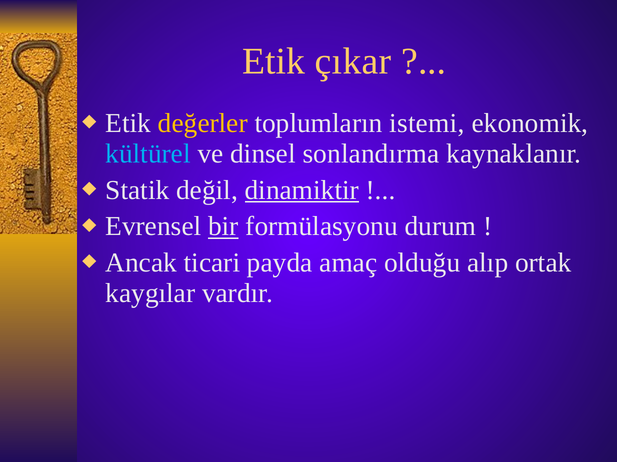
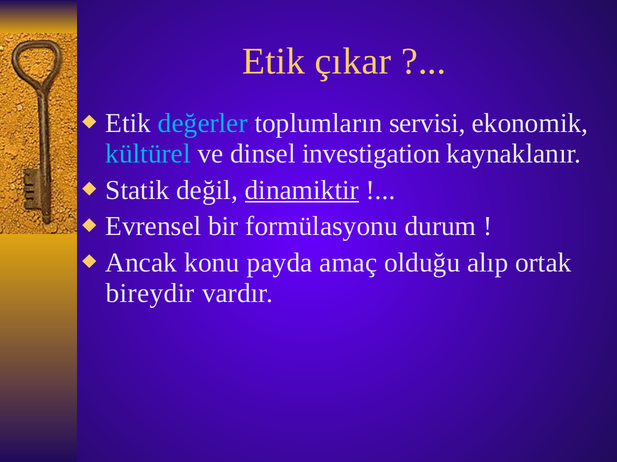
değerler colour: yellow -> light blue
istemi: istemi -> servisi
sonlandırma: sonlandırma -> investigation
bir underline: present -> none
ticari: ticari -> konu
kaygılar: kaygılar -> bireydir
